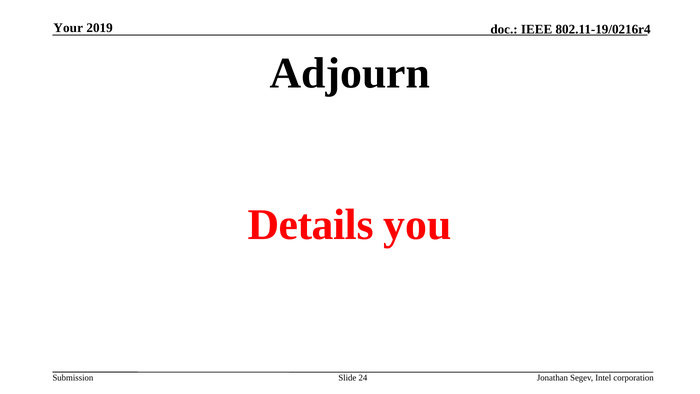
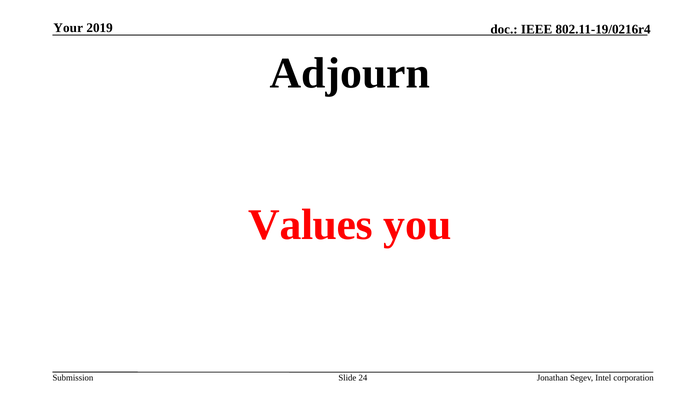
Details: Details -> Values
